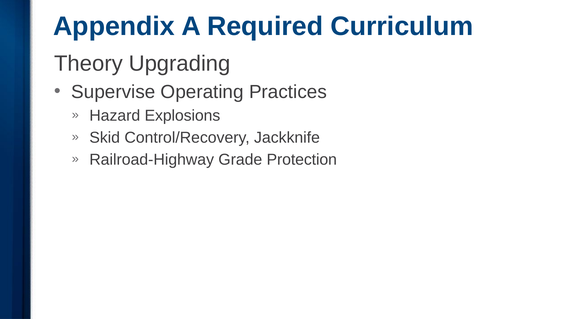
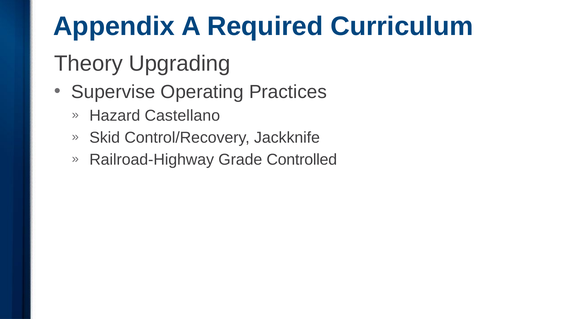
Explosions: Explosions -> Castellano
Protection: Protection -> Controlled
